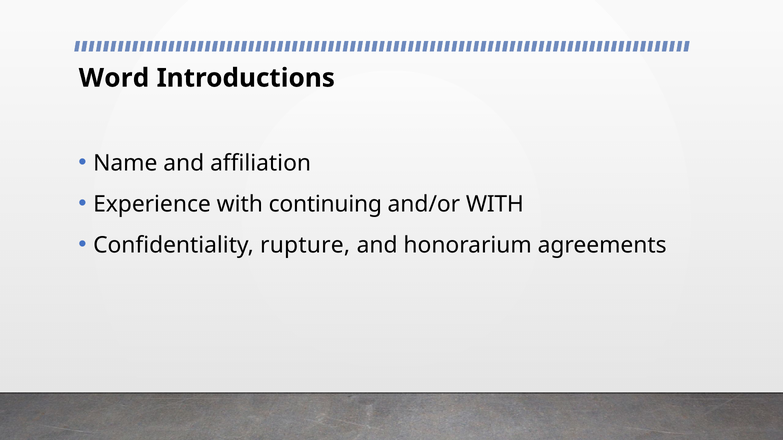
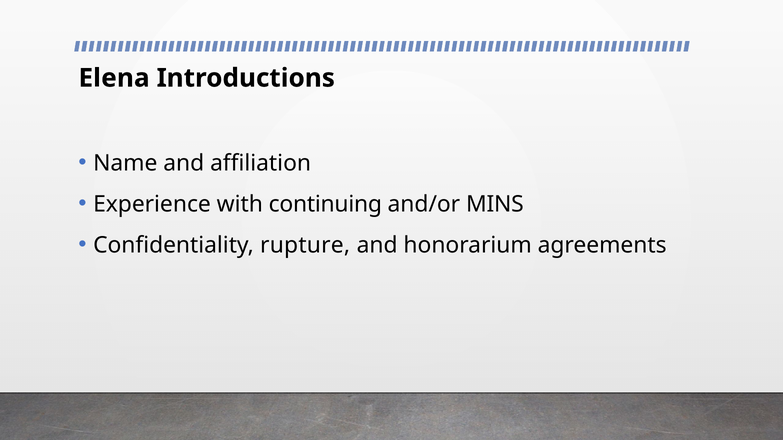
Word: Word -> Elena
and/or WITH: WITH -> MINS
